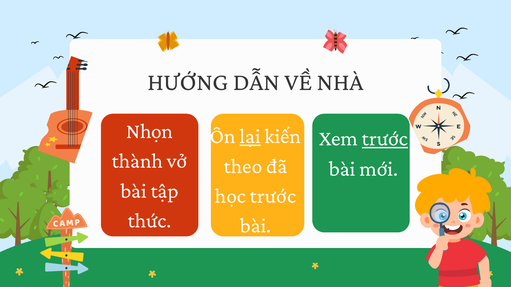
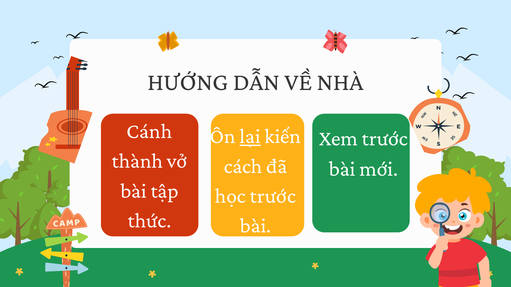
Nhọn: Nhọn -> Cánh
trước at (385, 139) underline: present -> none
theo: theo -> cách
